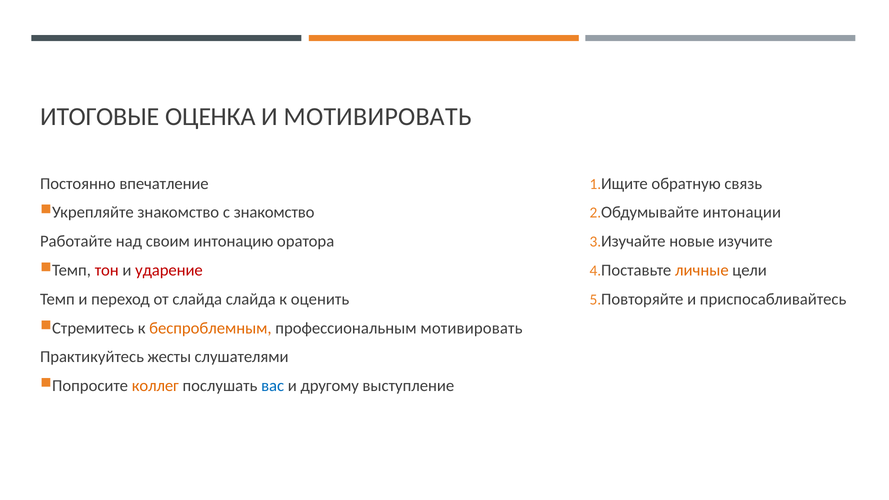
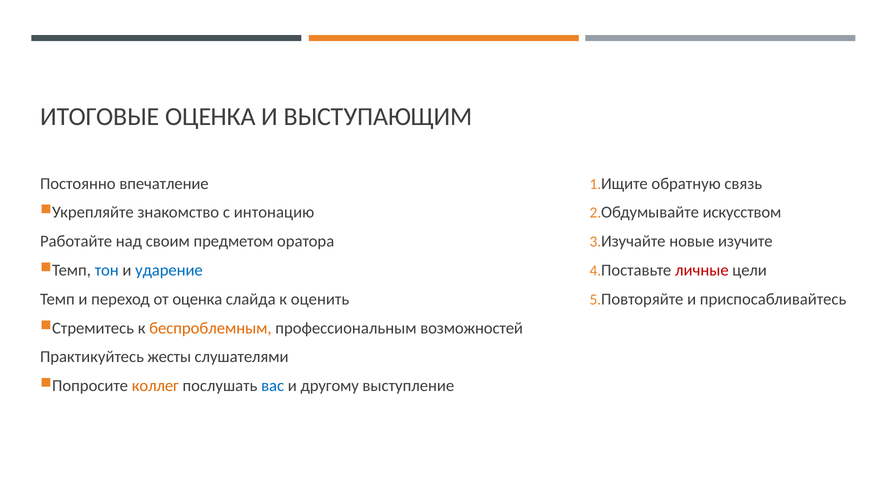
И МОТИВИРОВАТЬ: МОТИВИРОВАТЬ -> ВЫСТУПАЮЩИМ
с знакомство: знакомство -> интонацию
интонации: интонации -> искусством
интонацию: интонацию -> предметом
тон colour: red -> blue
ударение colour: red -> blue
личные colour: orange -> red
от слайда: слайда -> оценка
профессиональным мотивировать: мотивировать -> возможностей
